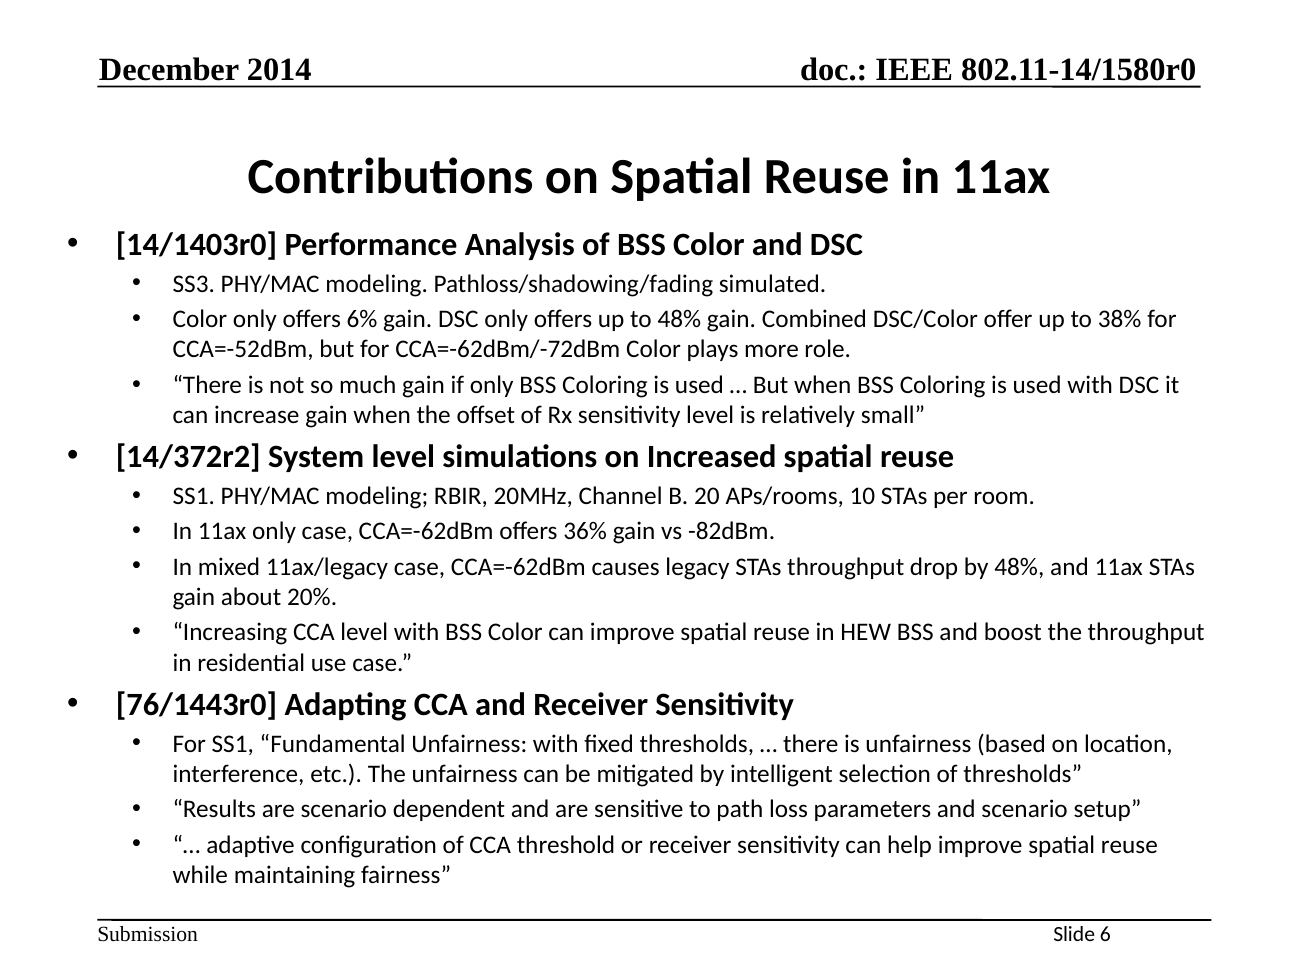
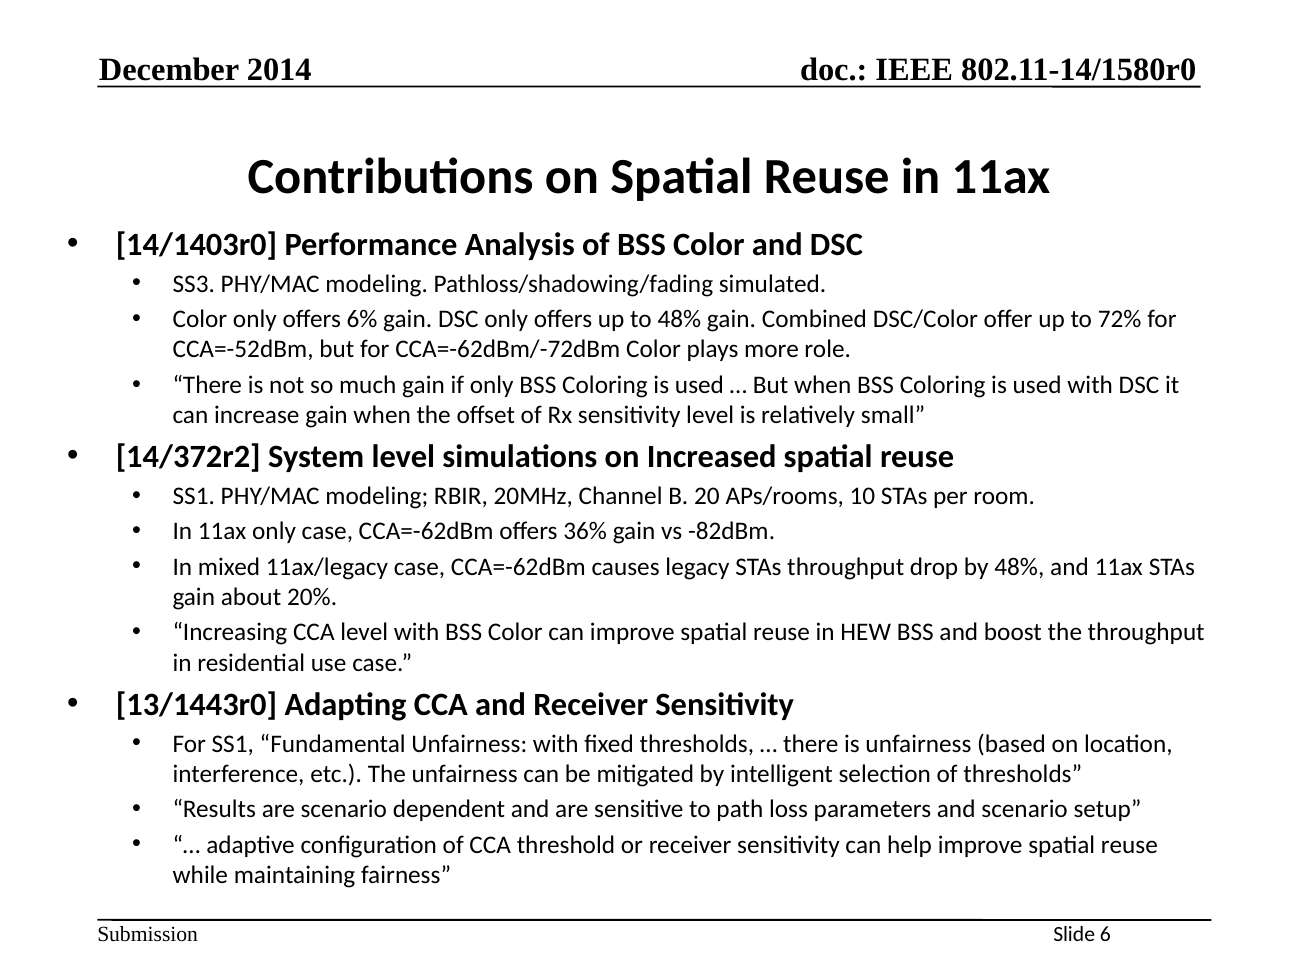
38%: 38% -> 72%
76/1443r0: 76/1443r0 -> 13/1443r0
